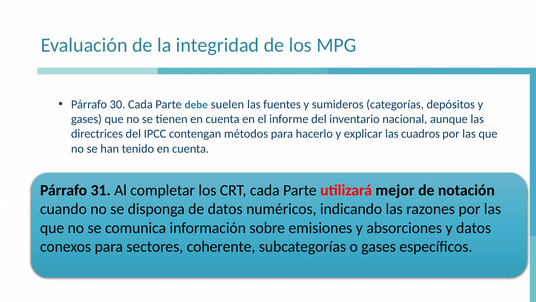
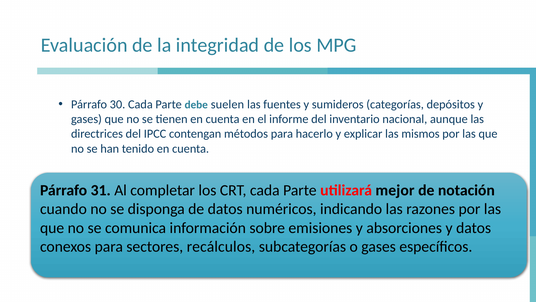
cuadros: cuadros -> mismos
coherente: coherente -> recálculos
